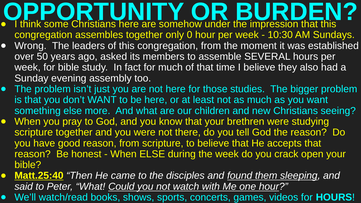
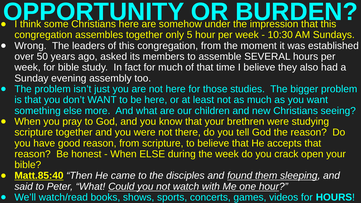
0: 0 -> 5
Matt.25:40: Matt.25:40 -> Matt.85:40
